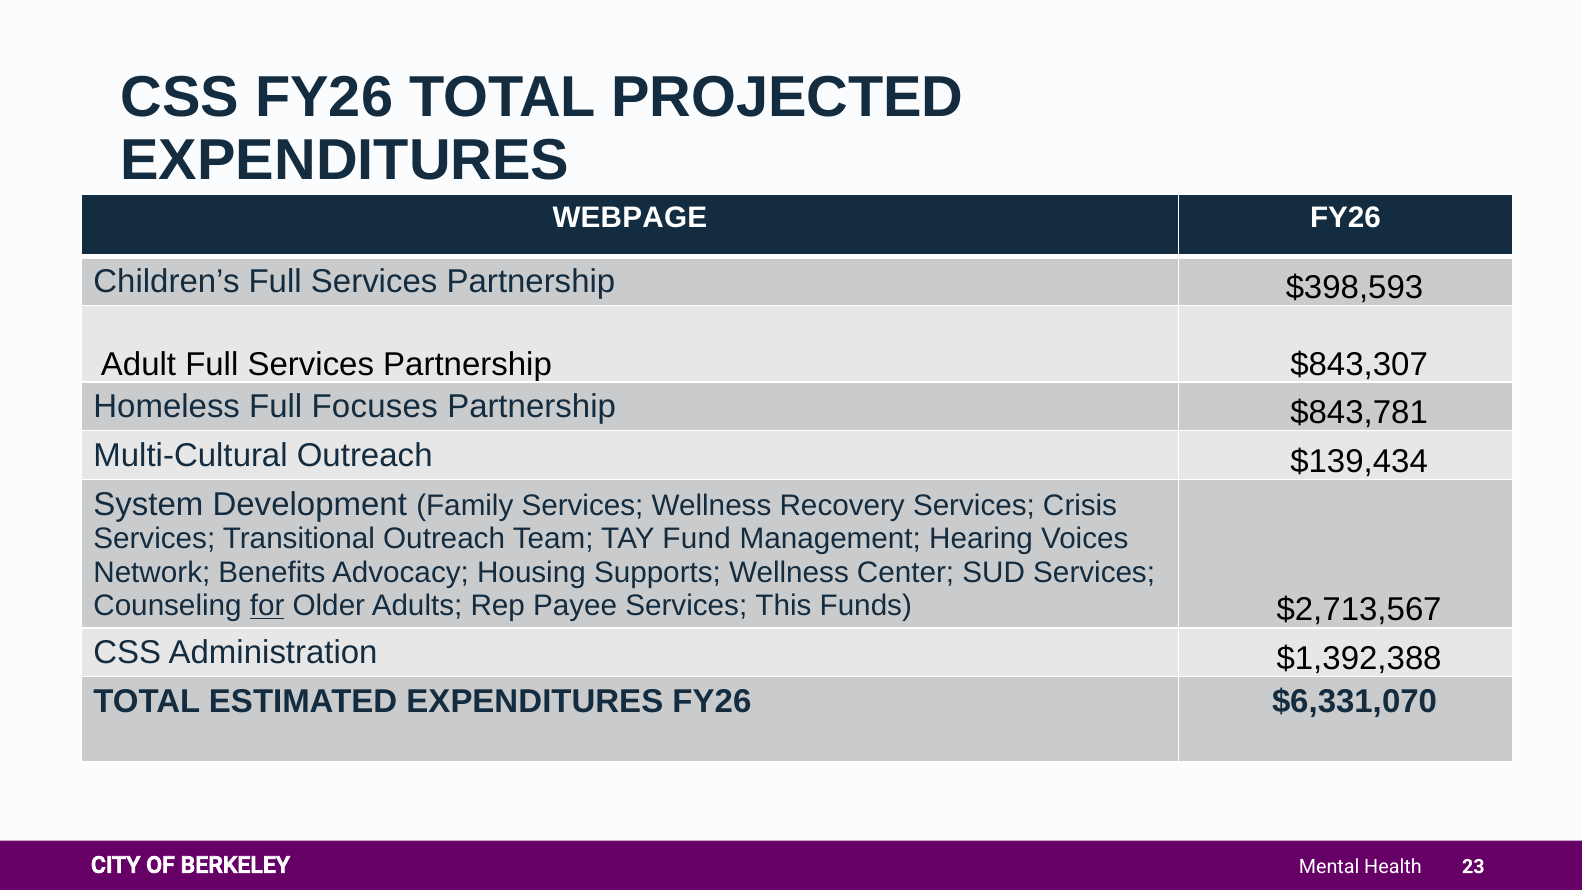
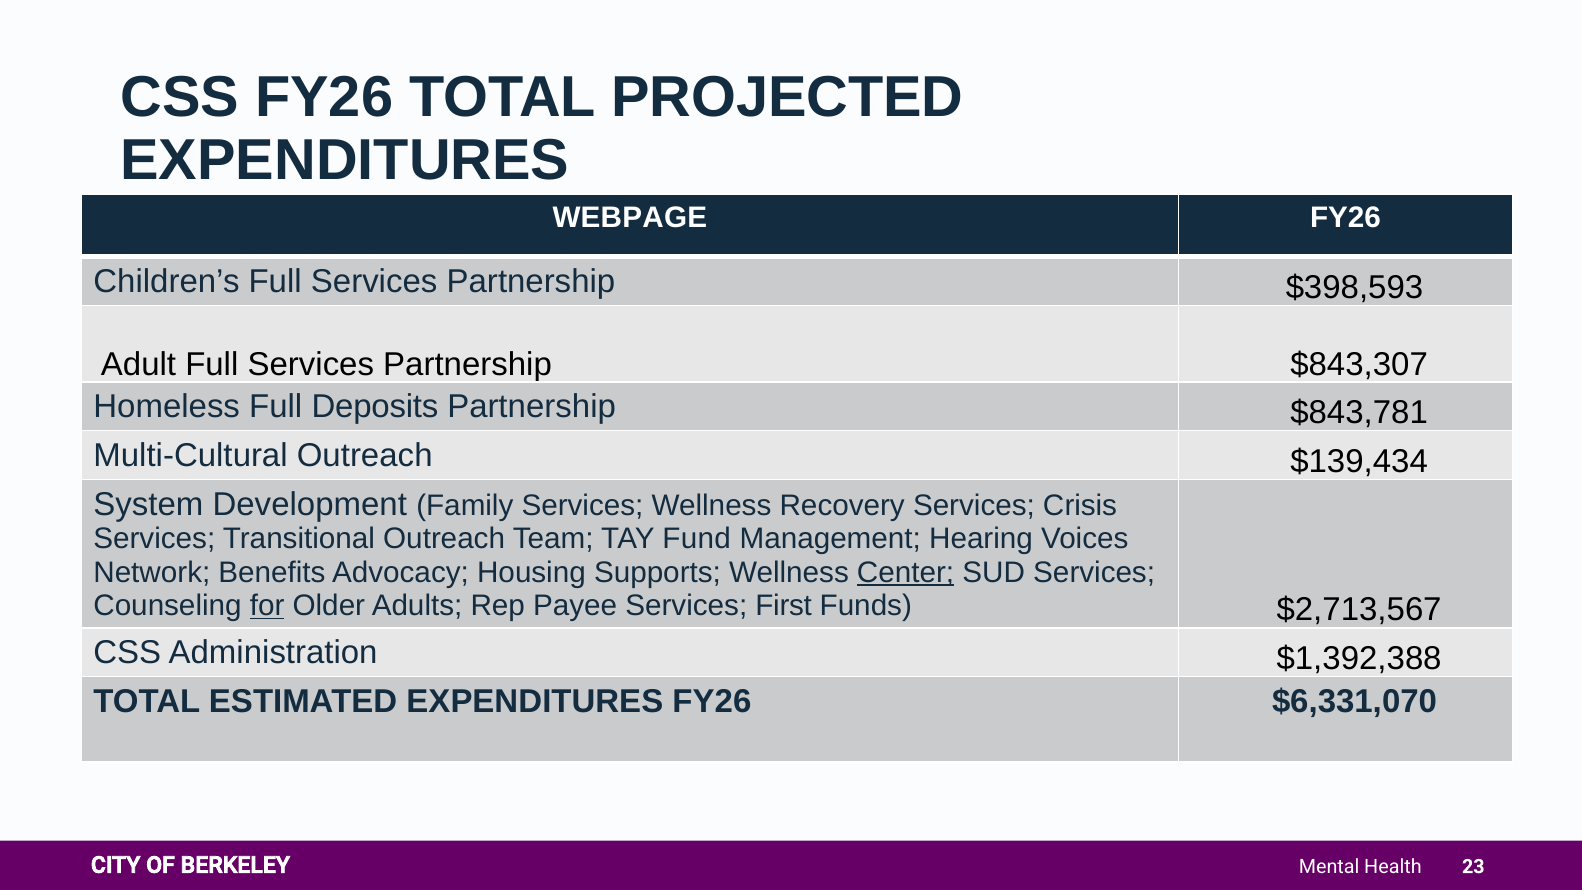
Focuses: Focuses -> Deposits
Center underline: none -> present
This: This -> First
